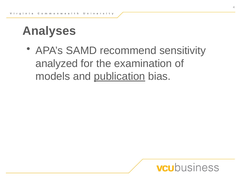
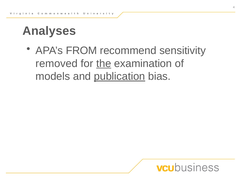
SAMD: SAMD -> FROM
analyzed: analyzed -> removed
the underline: none -> present
